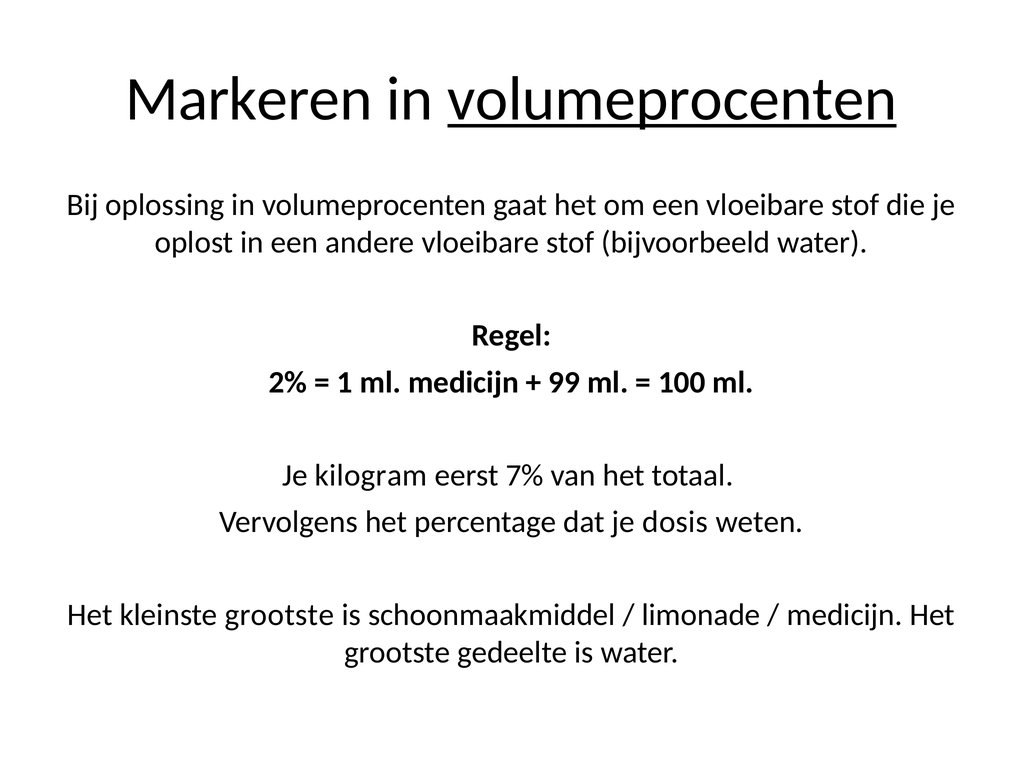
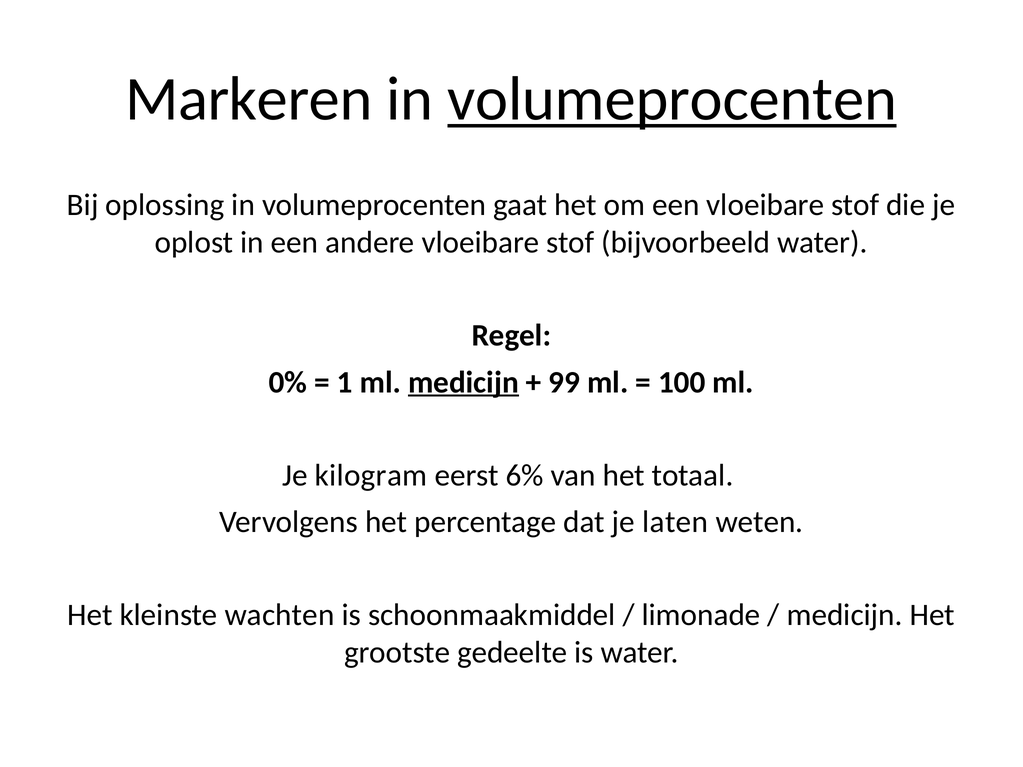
2%: 2% -> 0%
medicijn at (463, 382) underline: none -> present
7%: 7% -> 6%
dosis: dosis -> laten
kleinste grootste: grootste -> wachten
